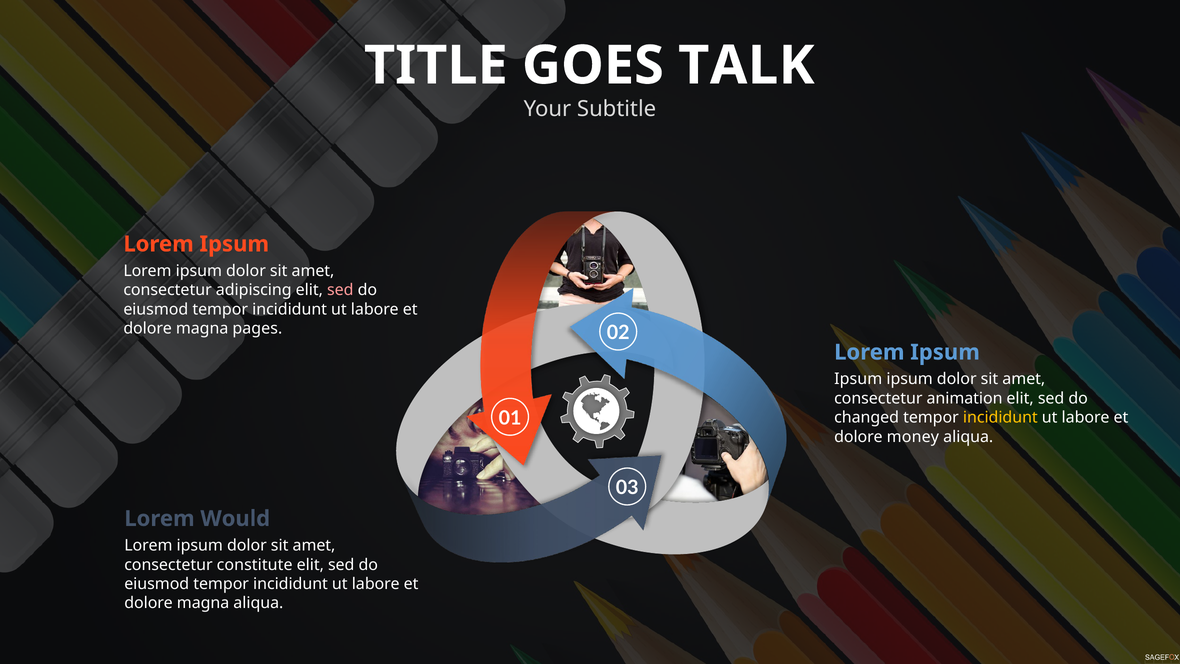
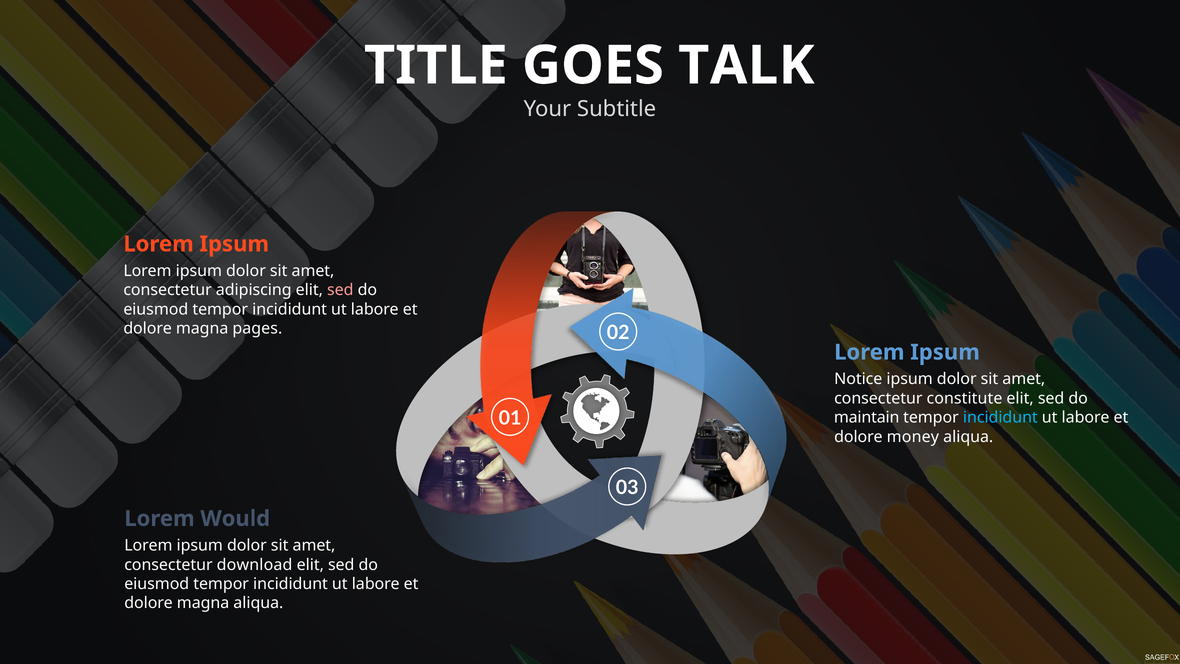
Ipsum at (858, 379): Ipsum -> Notice
animation: animation -> constitute
changed: changed -> maintain
incididunt at (1000, 417) colour: yellow -> light blue
constitute: constitute -> download
